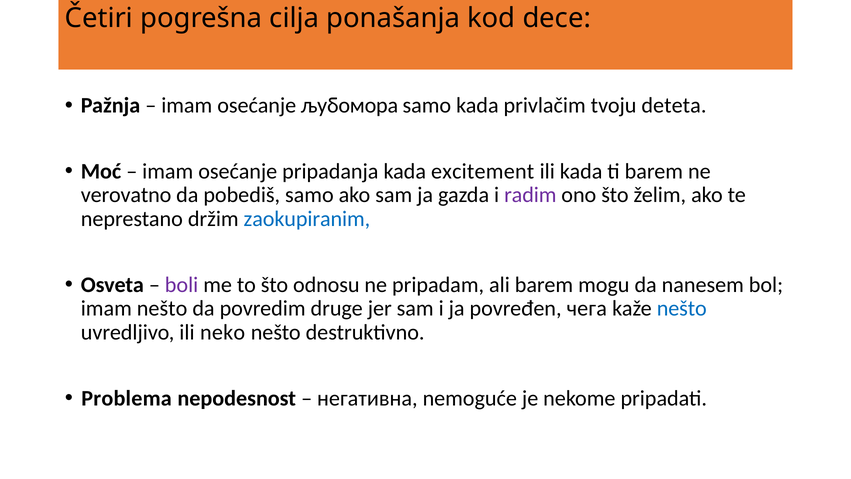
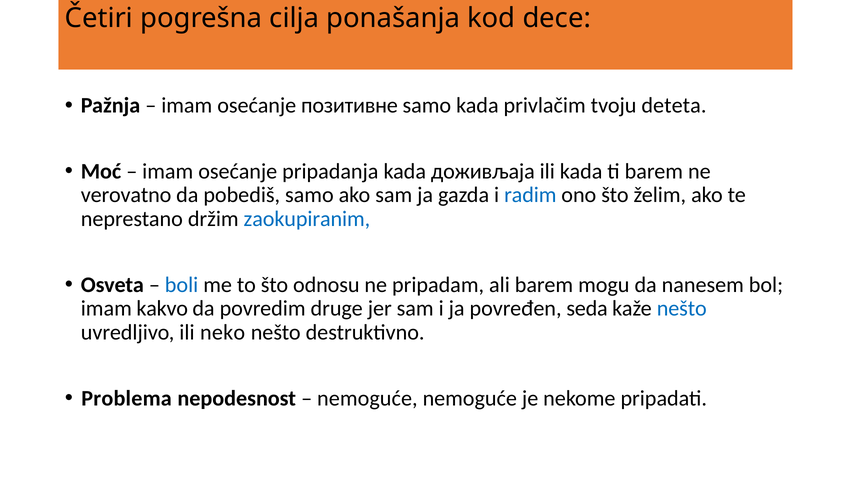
љубомора: љубомора -> позитивне
excitement: excitement -> доживљаја
radim colour: purple -> blue
boli colour: purple -> blue
imam nešto: nešto -> kakvo
чега: чега -> seda
негативна at (367, 398): негативна -> nemoguće
